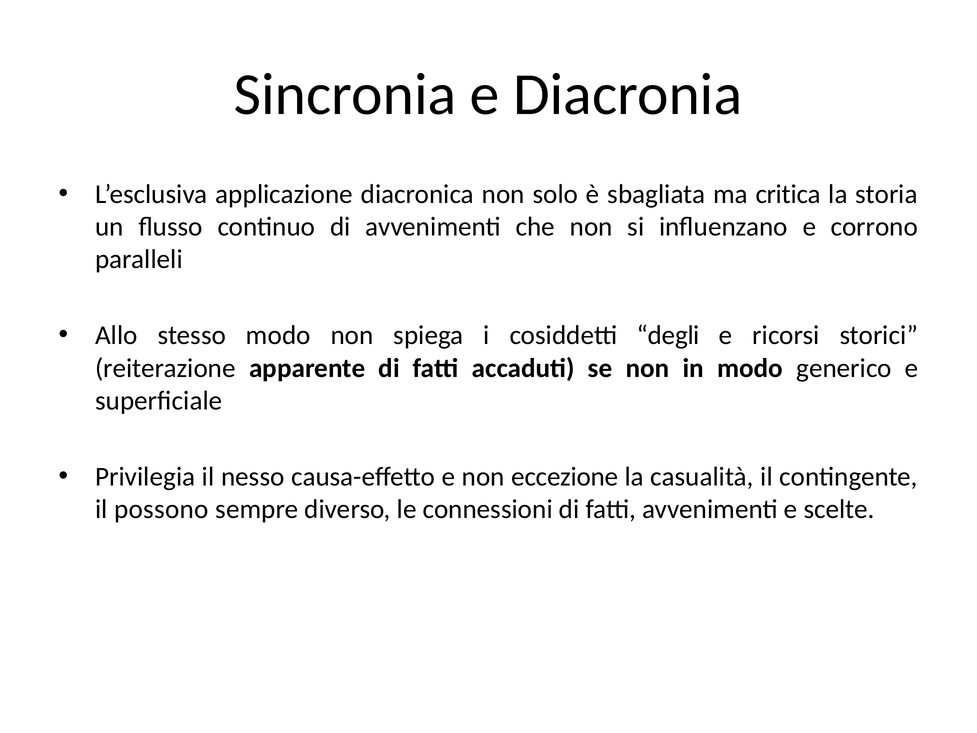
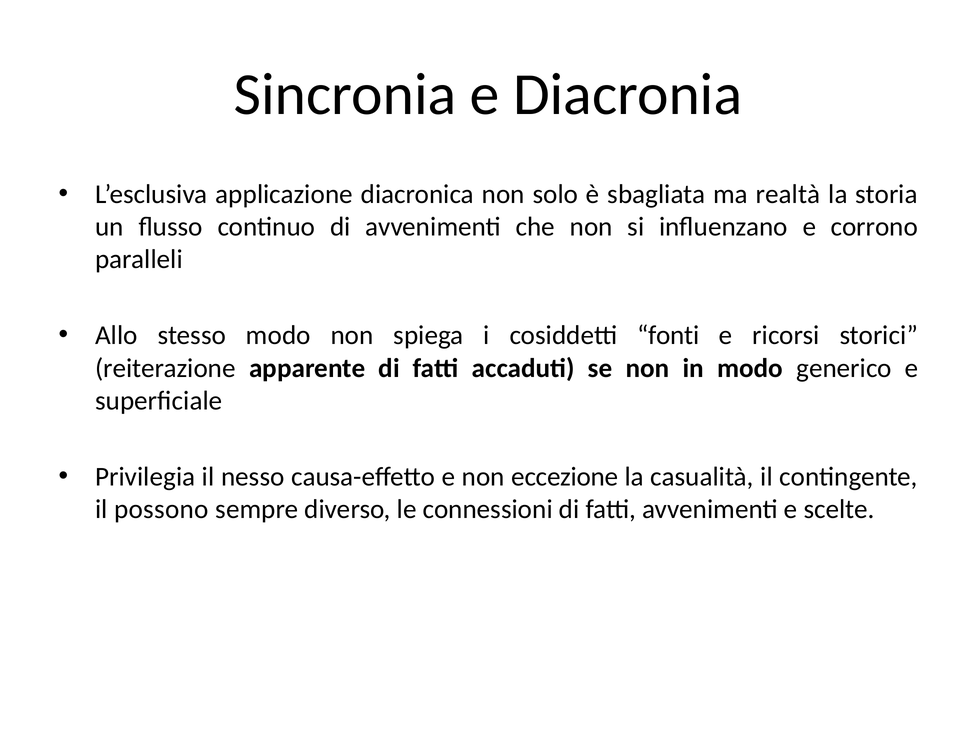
critica: critica -> realtà
degli: degli -> fonti
